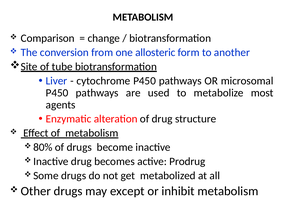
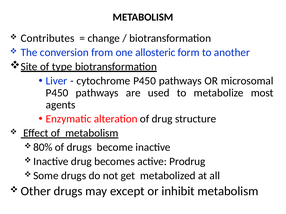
Comparison: Comparison -> Contributes
tube: tube -> type
